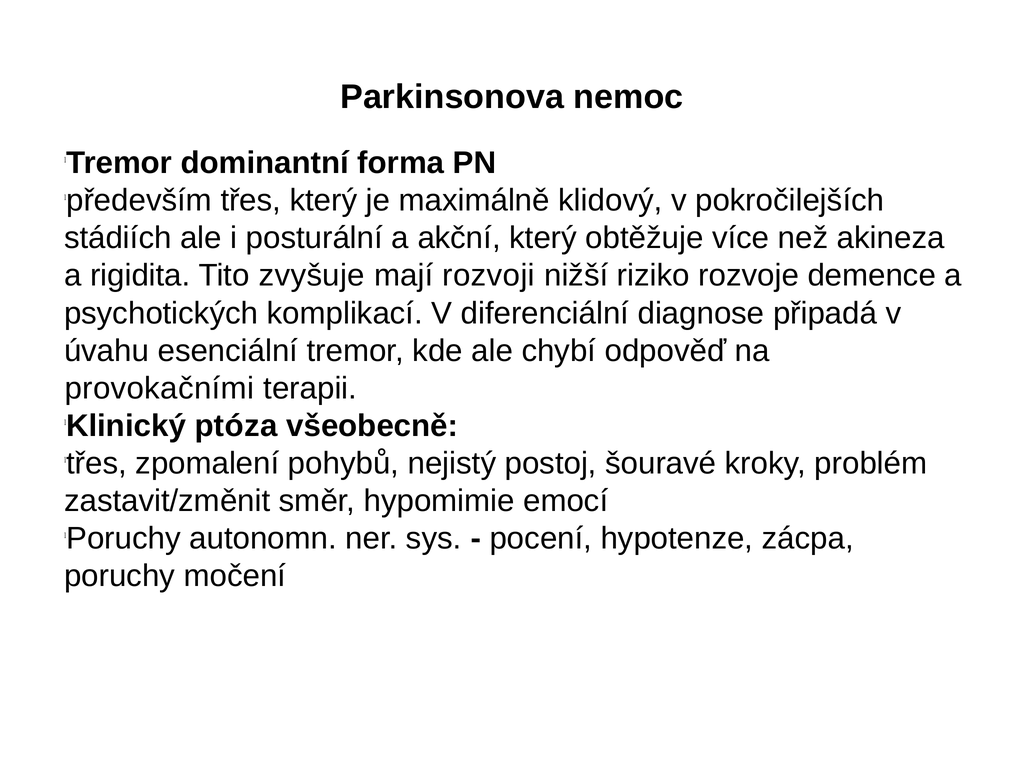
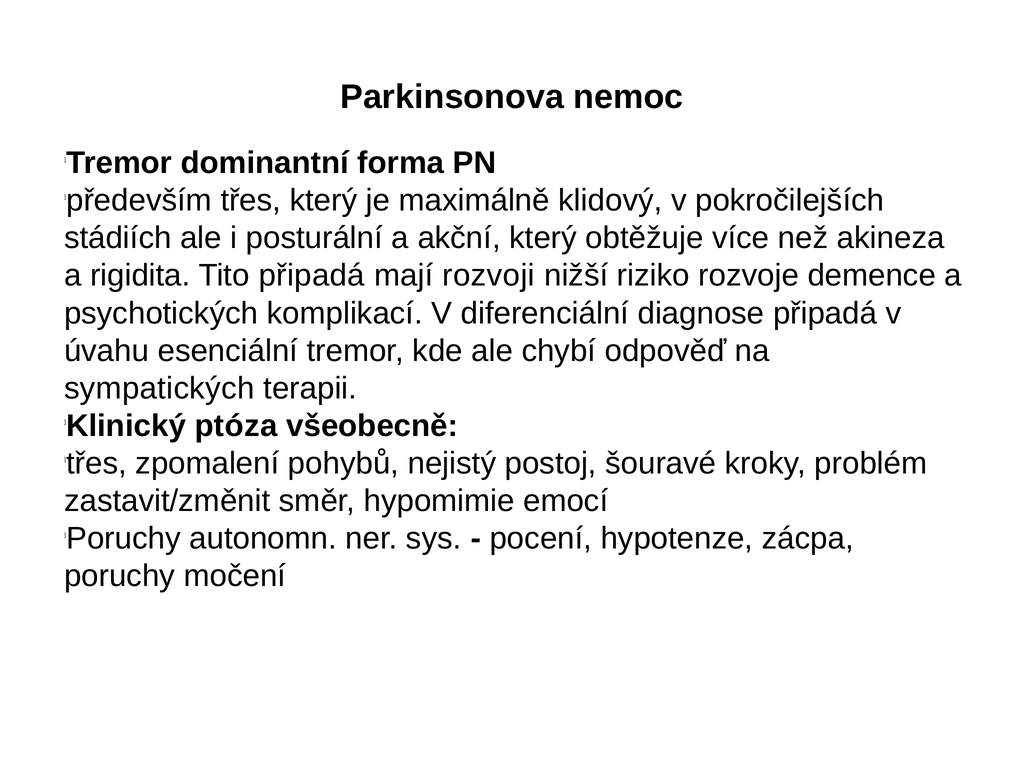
Tito zvyšuje: zvyšuje -> připadá
provokačními: provokačními -> sympatických
